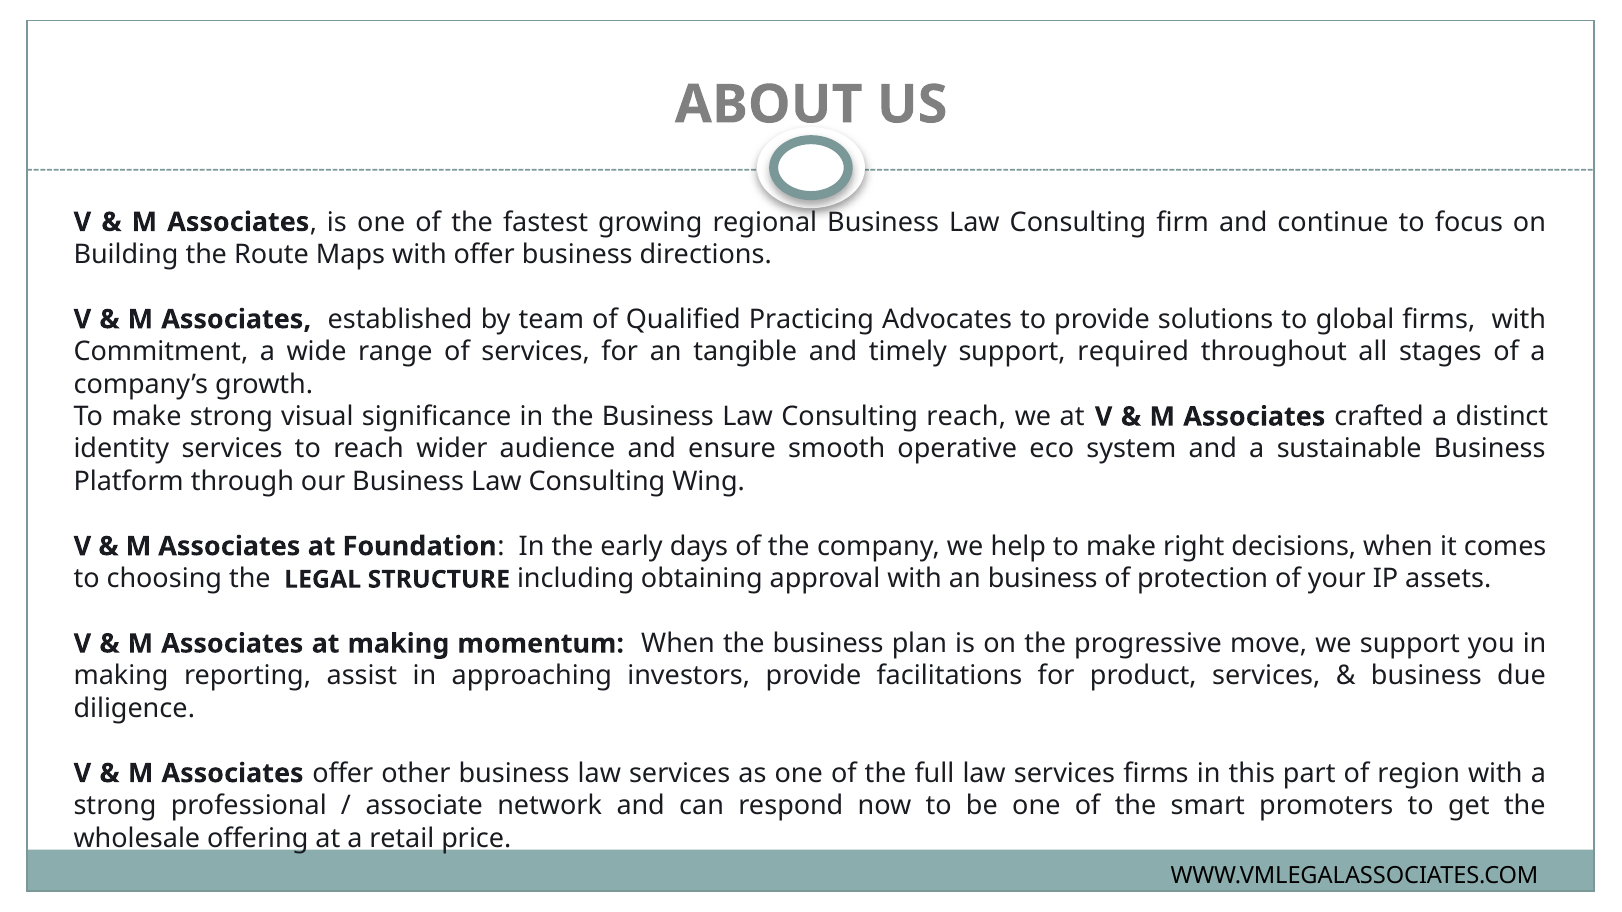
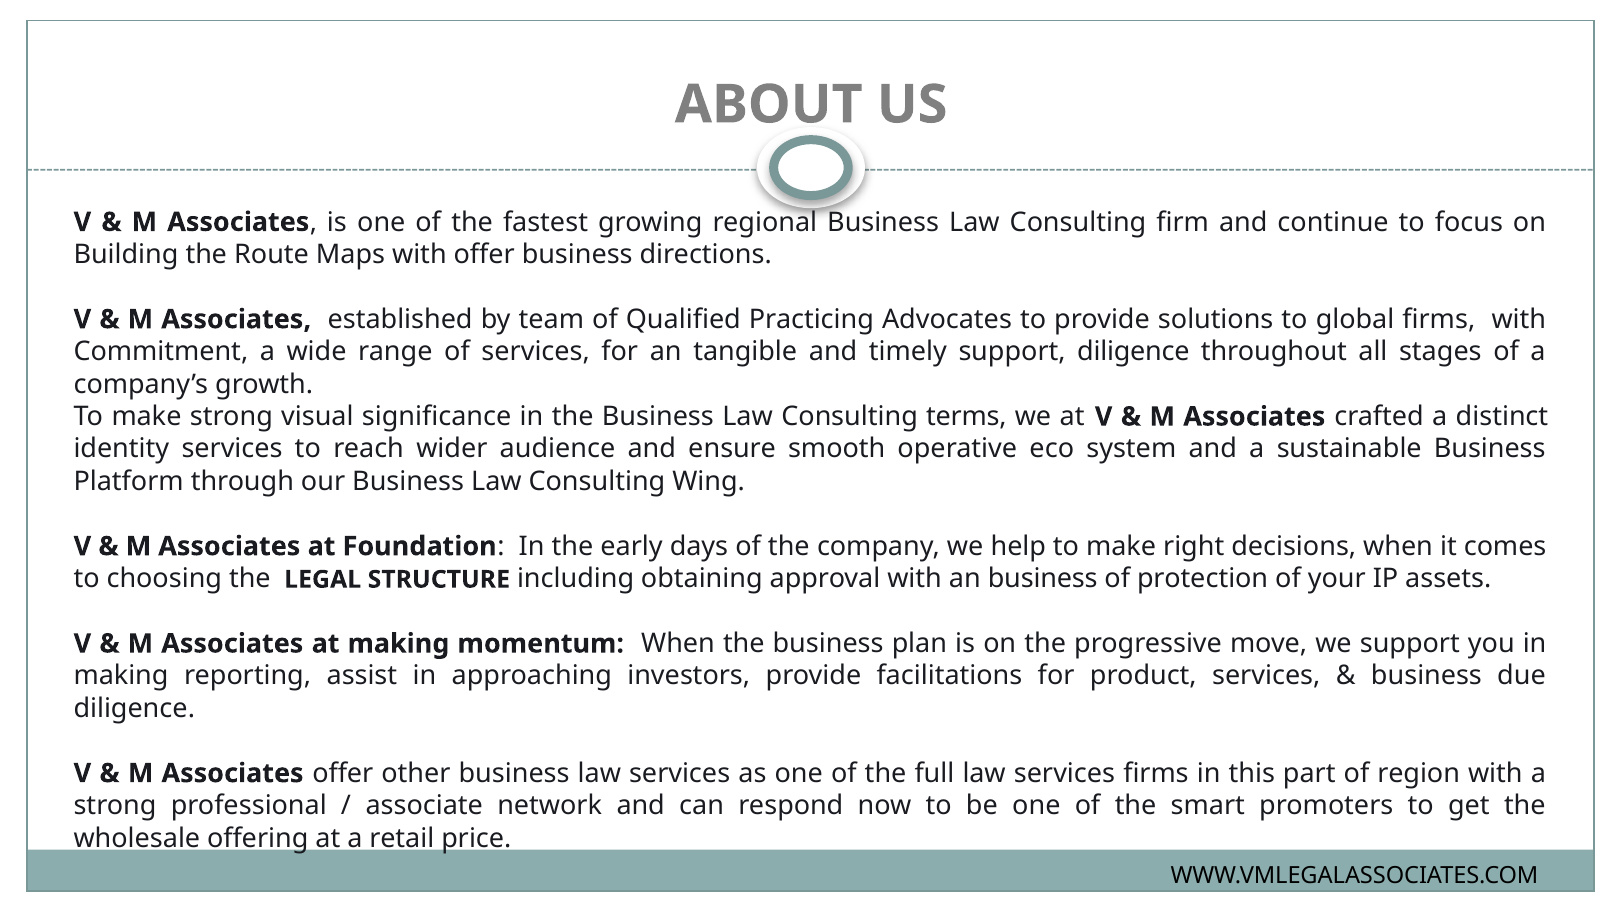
support required: required -> diligence
Consulting reach: reach -> terms
